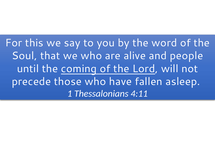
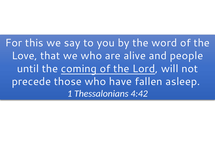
Soul: Soul -> Love
4:11: 4:11 -> 4:42
